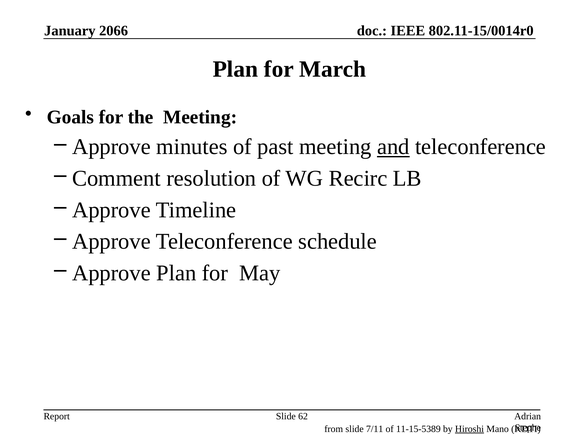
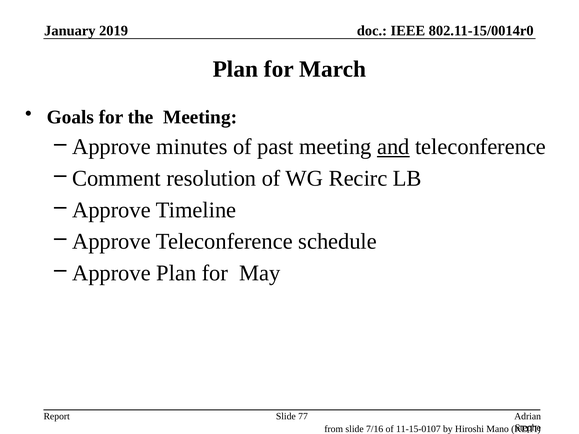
2066: 2066 -> 2019
62: 62 -> 77
7/11: 7/11 -> 7/16
11-15-5389: 11-15-5389 -> 11-15-0107
Hiroshi underline: present -> none
